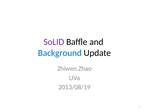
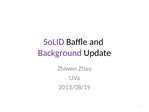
Background colour: blue -> purple
